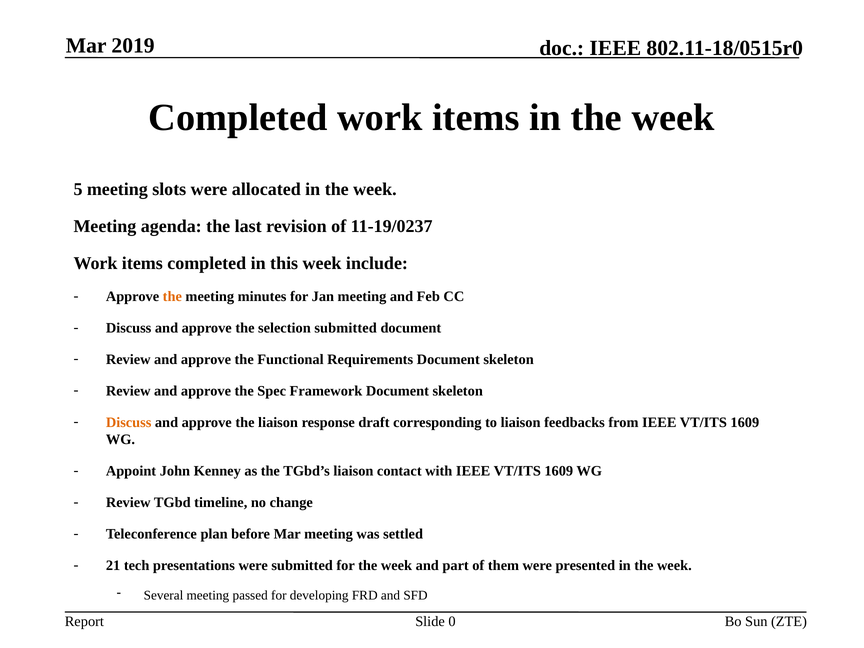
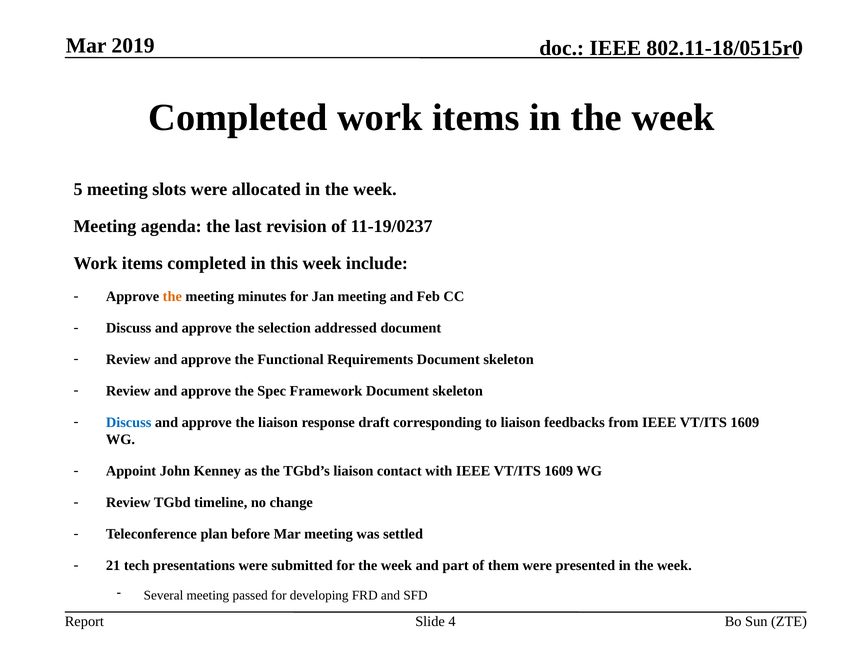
selection submitted: submitted -> addressed
Discuss at (129, 422) colour: orange -> blue
0: 0 -> 4
